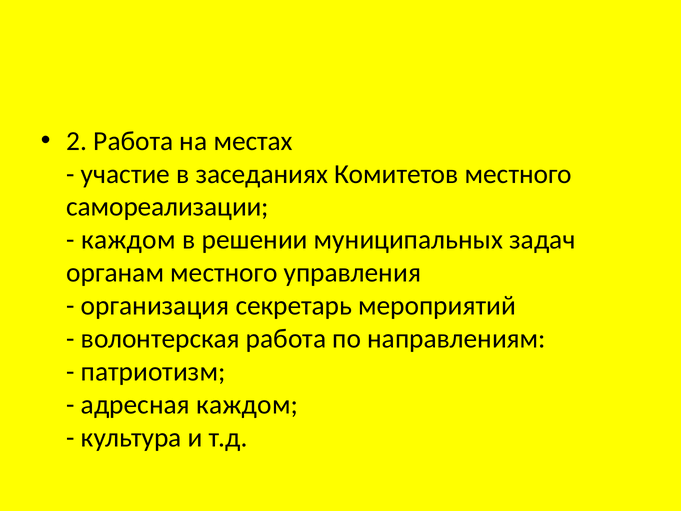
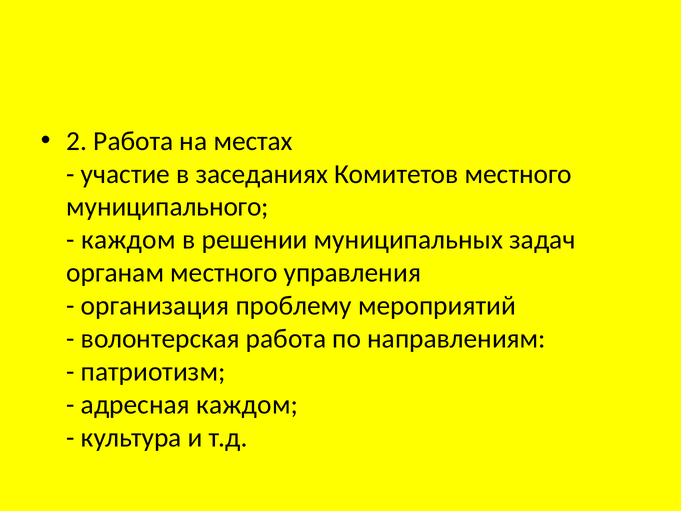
самореализации: самореализации -> муниципального
секретарь: секретарь -> проблему
